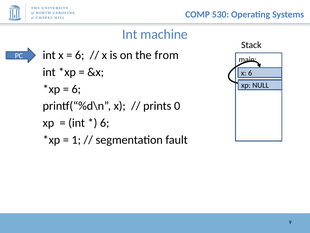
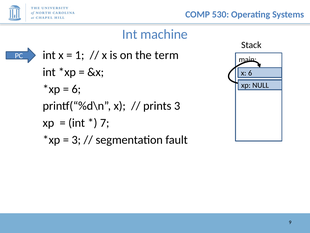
6 at (80, 55): 6 -> 1
from: from -> term
prints 0: 0 -> 3
6 at (105, 123): 6 -> 7
1 at (76, 140): 1 -> 3
